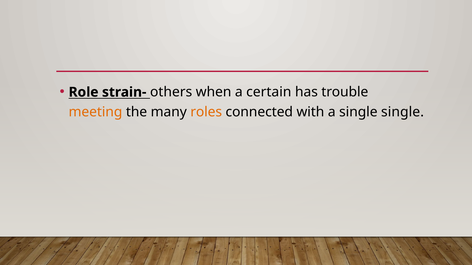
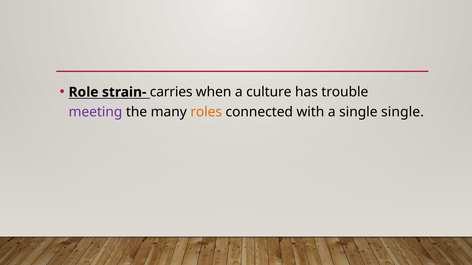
others: others -> carries
certain: certain -> culture
meeting colour: orange -> purple
